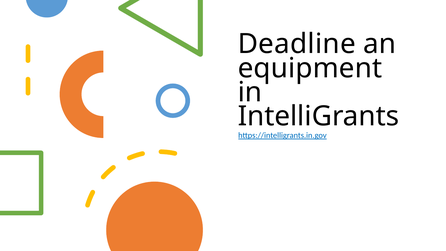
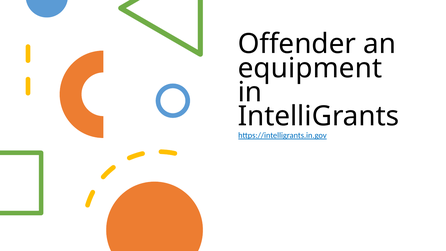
Deadline: Deadline -> Offender
